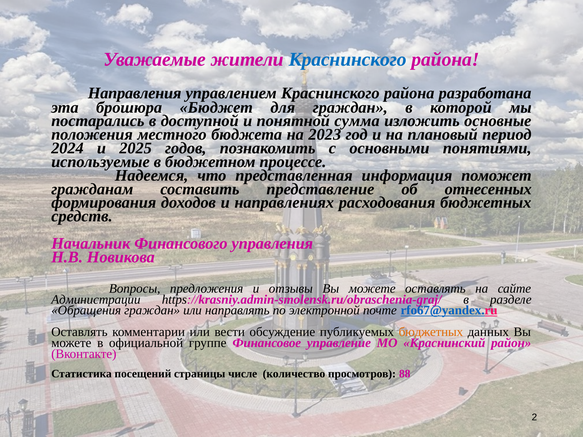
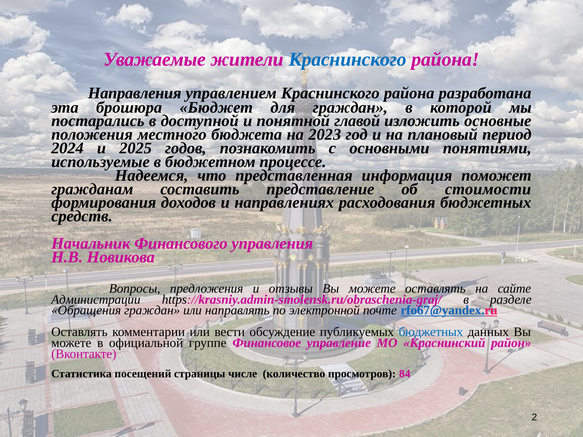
сумма: сумма -> главой
отнесенных: отнесенных -> стоимости
бюджетных at (431, 332) colour: orange -> blue
88: 88 -> 84
